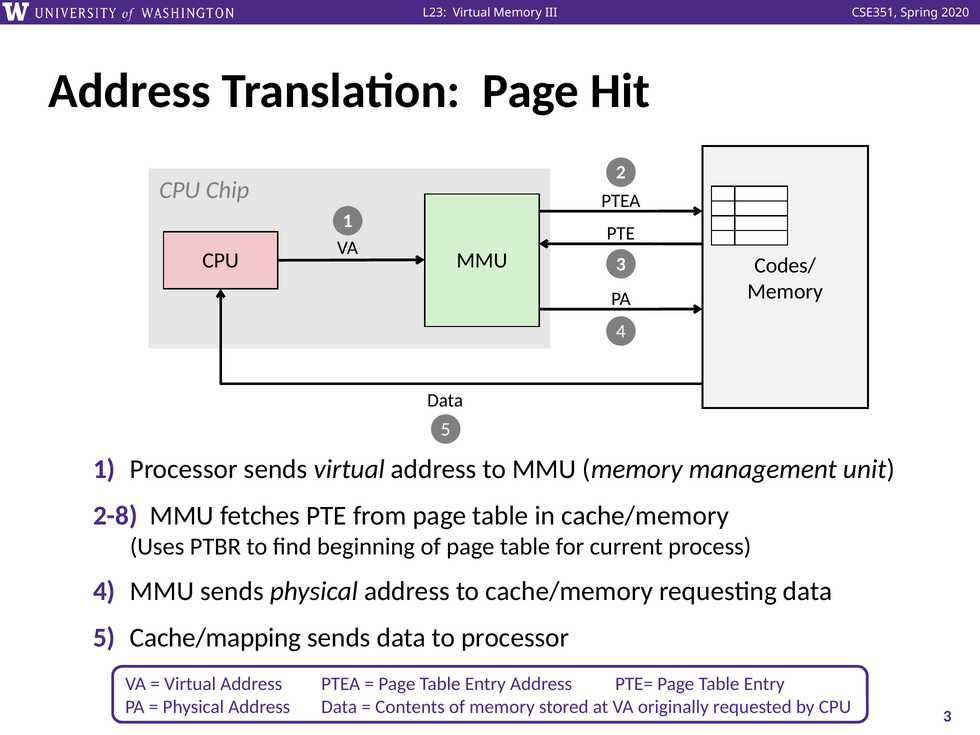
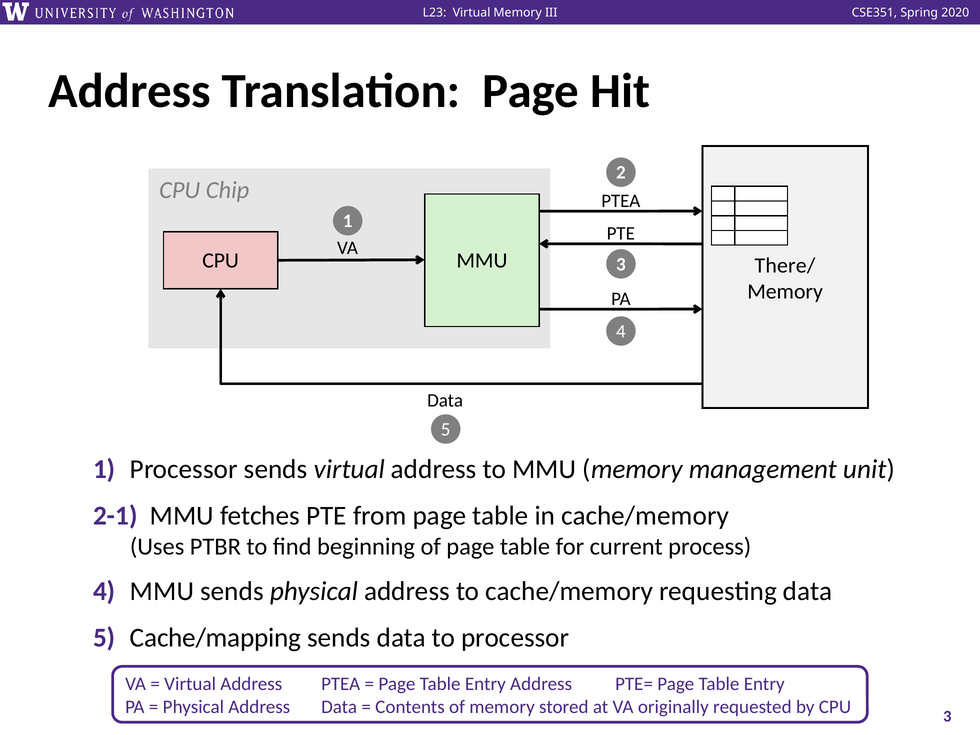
Codes/: Codes/ -> There/
2-8: 2-8 -> 2-1
